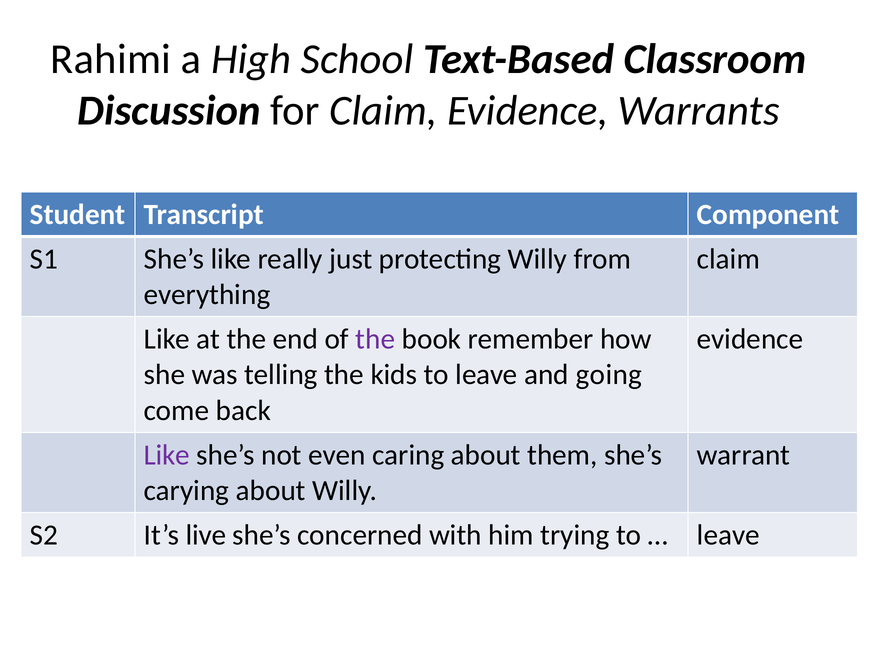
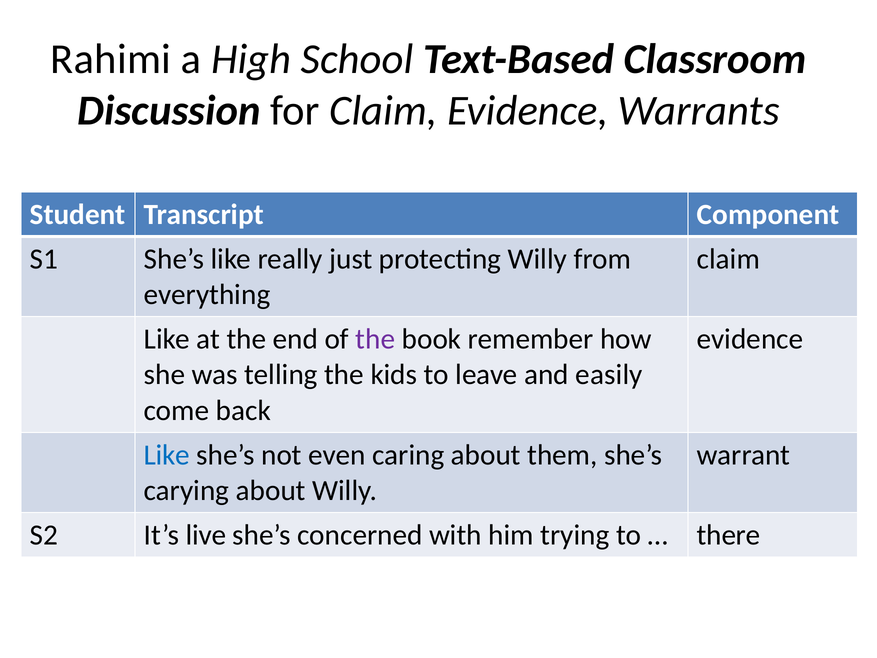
going: going -> easily
Like at (167, 455) colour: purple -> blue
leave at (728, 535): leave -> there
